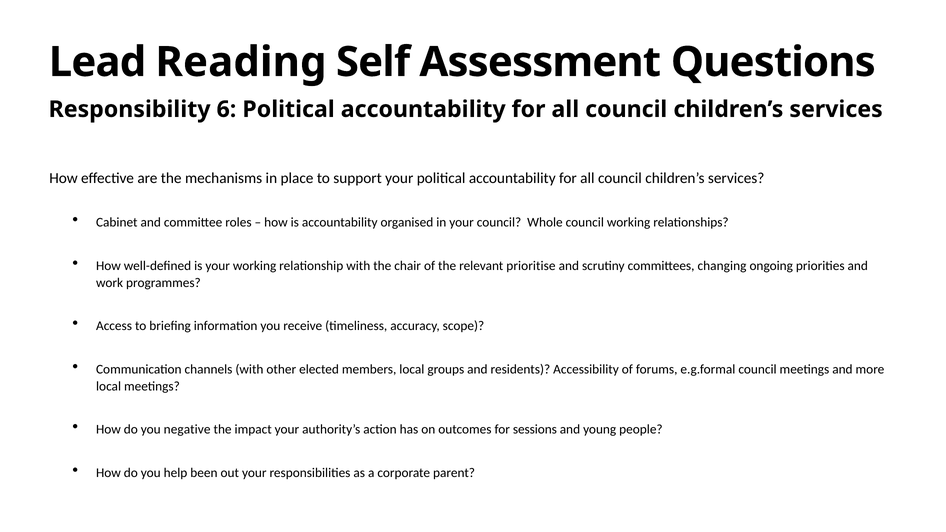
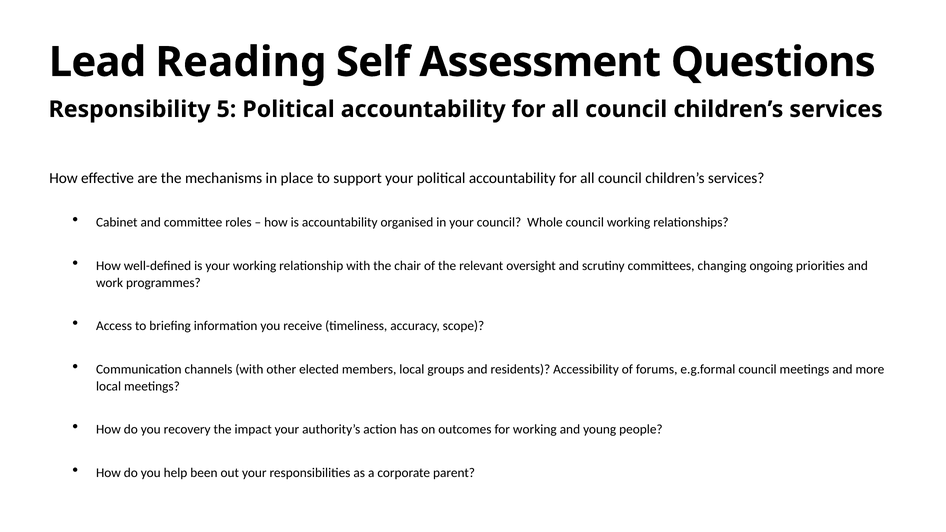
6: 6 -> 5
prioritise: prioritise -> oversight
negative: negative -> recovery
for sessions: sessions -> working
